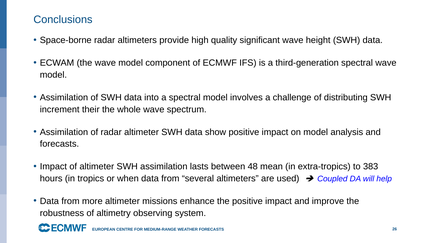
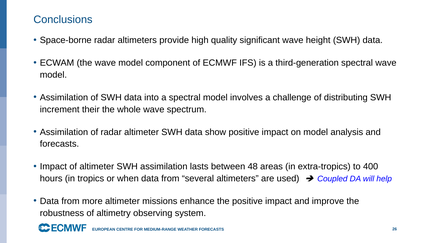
mean: mean -> areas
383: 383 -> 400
